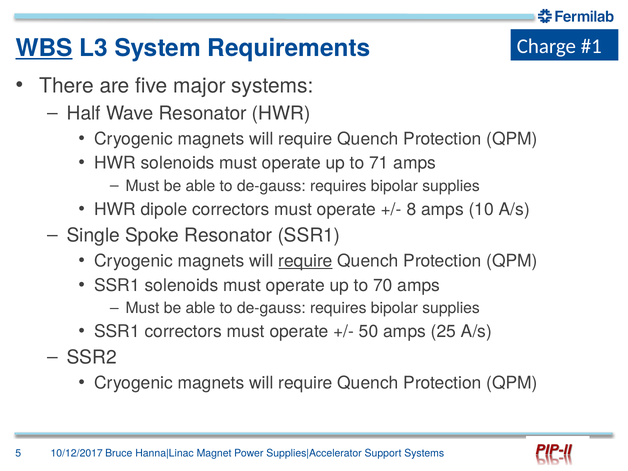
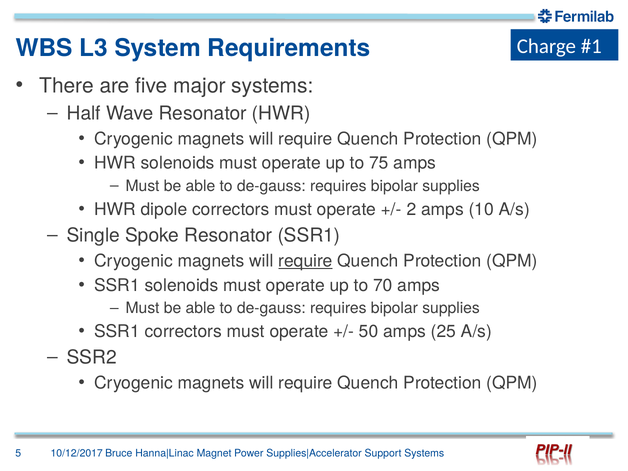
WBS underline: present -> none
71: 71 -> 75
8: 8 -> 2
